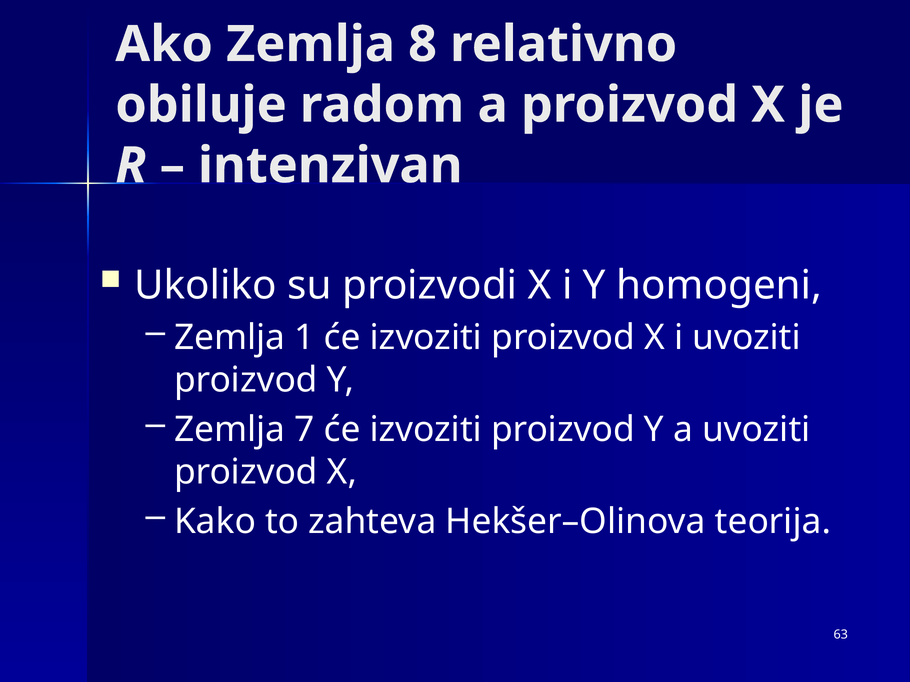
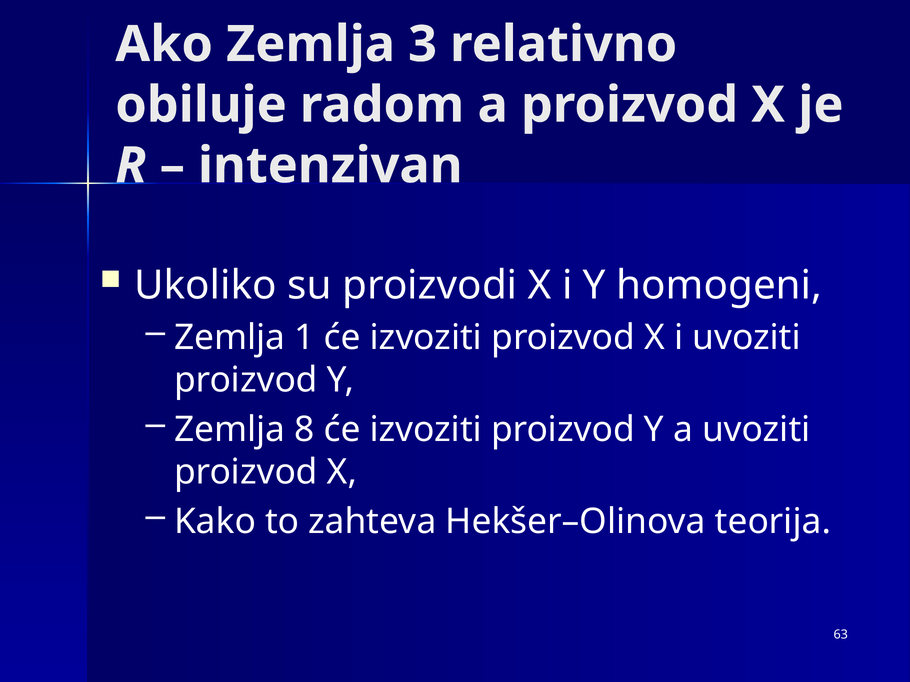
8: 8 -> 3
7: 7 -> 8
